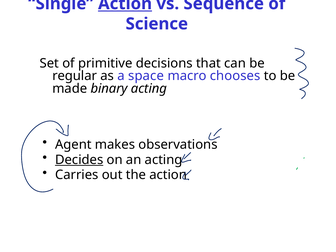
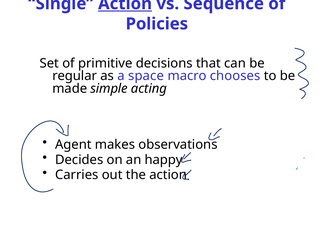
Science: Science -> Policies
binary: binary -> simple
Decides underline: present -> none
an acting: acting -> happy
